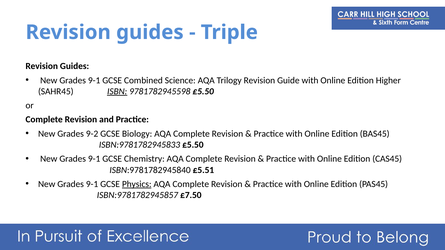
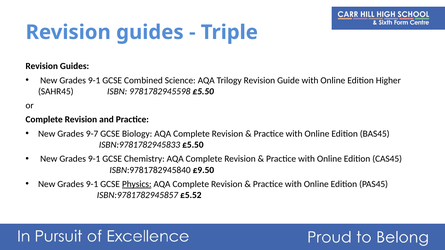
ISBN underline: present -> none
9-2: 9-2 -> 9-7
£5.51: £5.51 -> £9.50
£7.50: £7.50 -> £5.52
